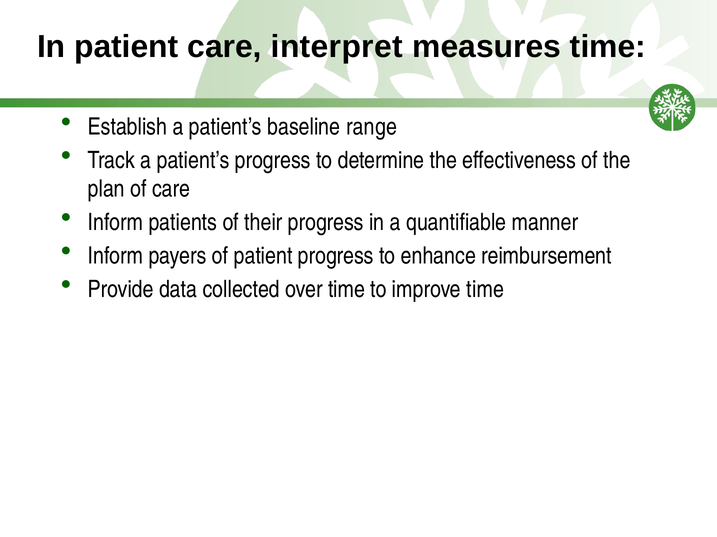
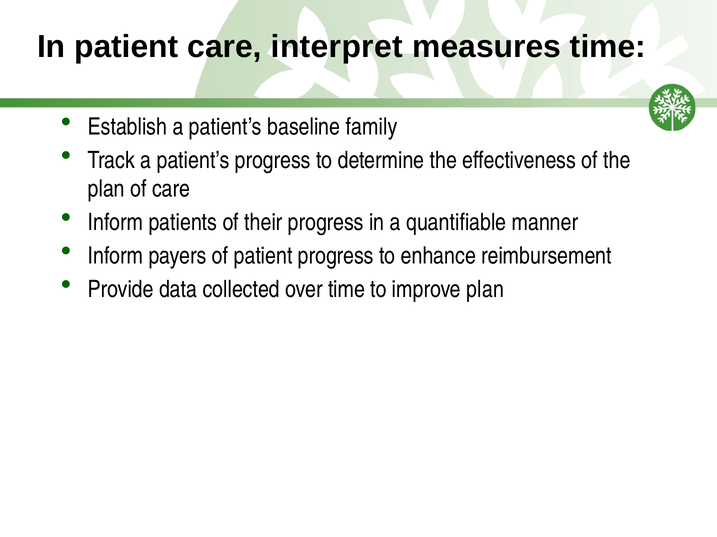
range: range -> family
improve time: time -> plan
